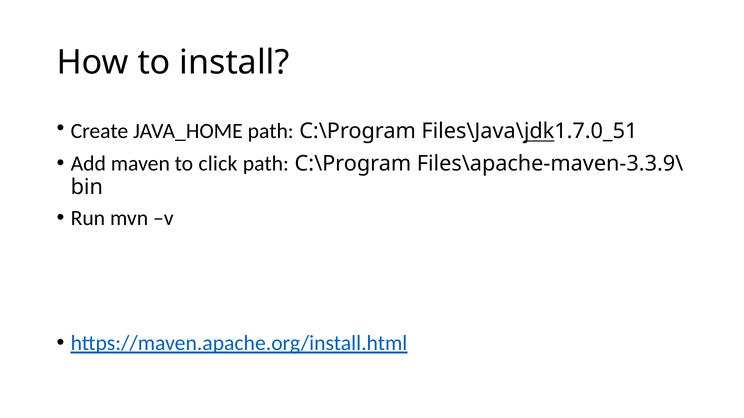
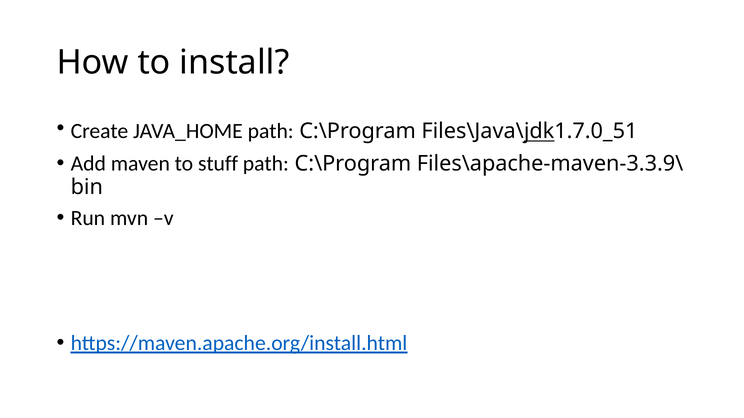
click: click -> stuff
